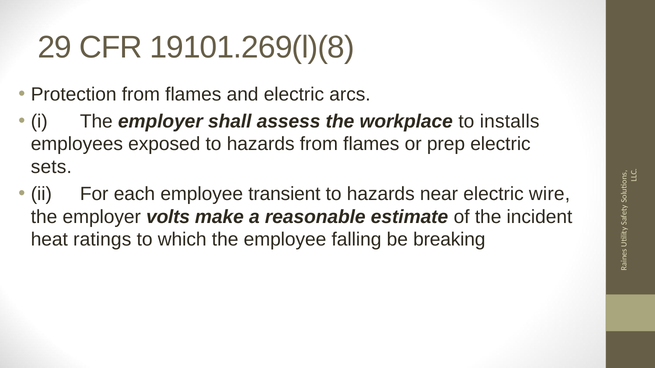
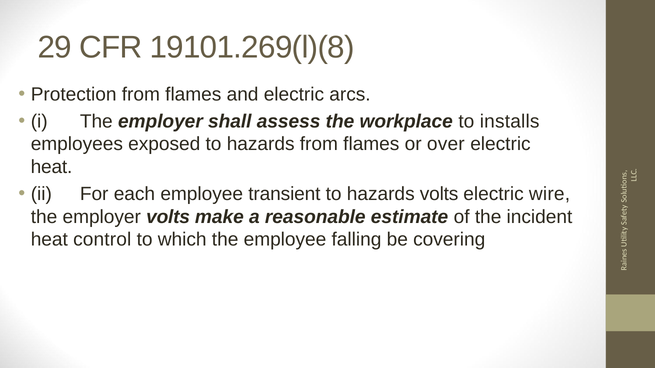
prep: prep -> over
sets at (51, 167): sets -> heat
hazards near: near -> volts
ratings: ratings -> control
breaking: breaking -> covering
